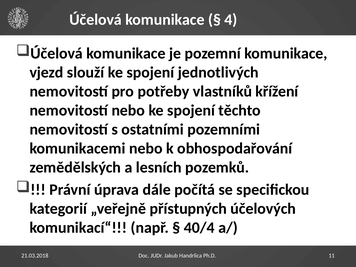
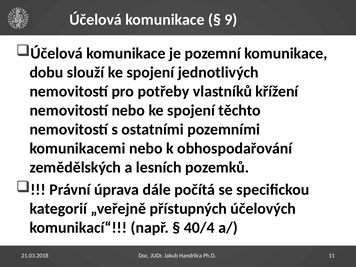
4: 4 -> 9
vjezd: vjezd -> dobu
